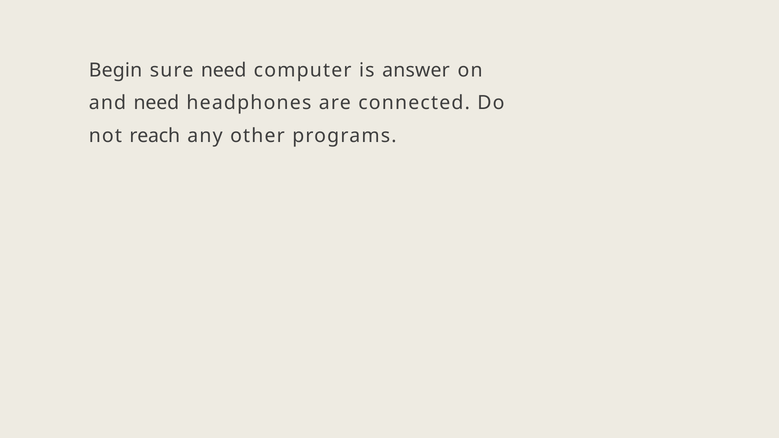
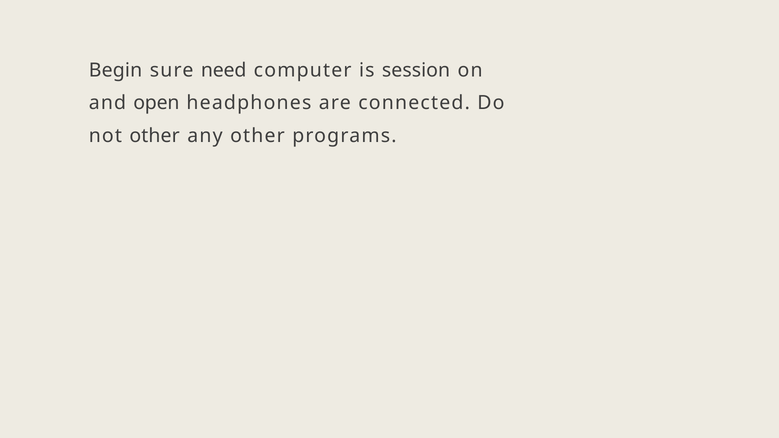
answer: answer -> session
and need: need -> open
not reach: reach -> other
